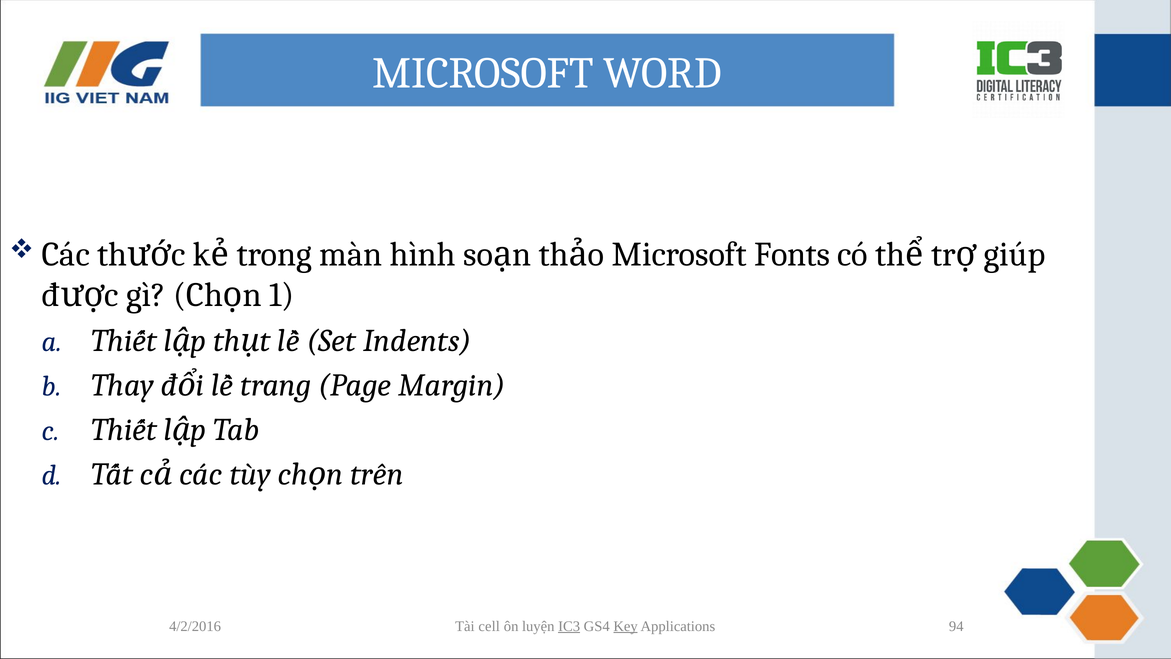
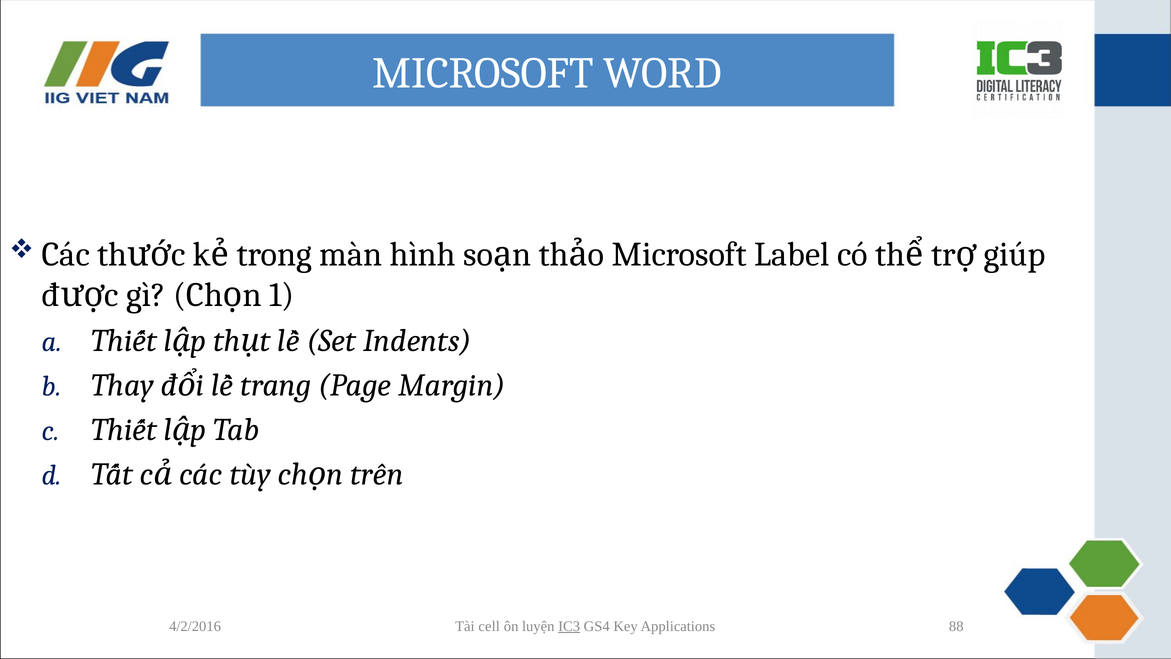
Fonts: Fonts -> Label
Key underline: present -> none
94: 94 -> 88
